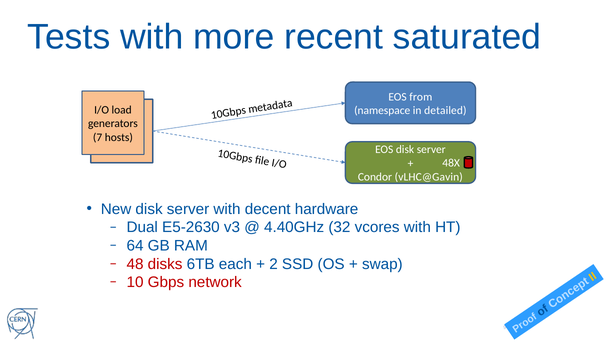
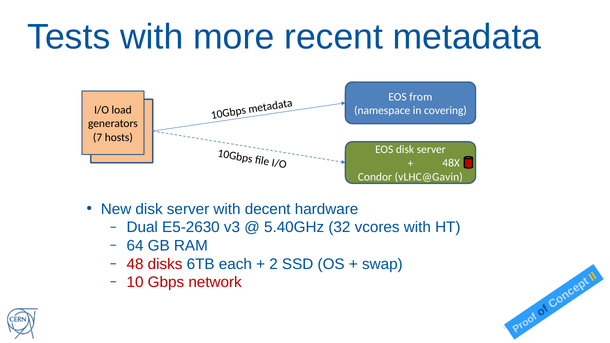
recent saturated: saturated -> metadata
detailed: detailed -> covering
4.40GHz: 4.40GHz -> 5.40GHz
